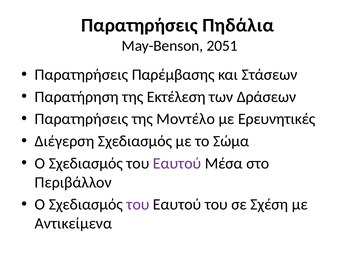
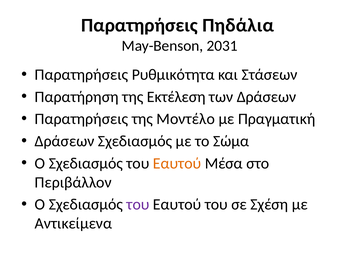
2051: 2051 -> 2031
Παρέμβασης: Παρέμβασης -> Ρυθμικότητα
Ερευνητικές: Ερευνητικές -> Πραγματική
Διέγερση at (65, 141): Διέγερση -> Δράσεων
Εαυτού at (177, 163) colour: purple -> orange
